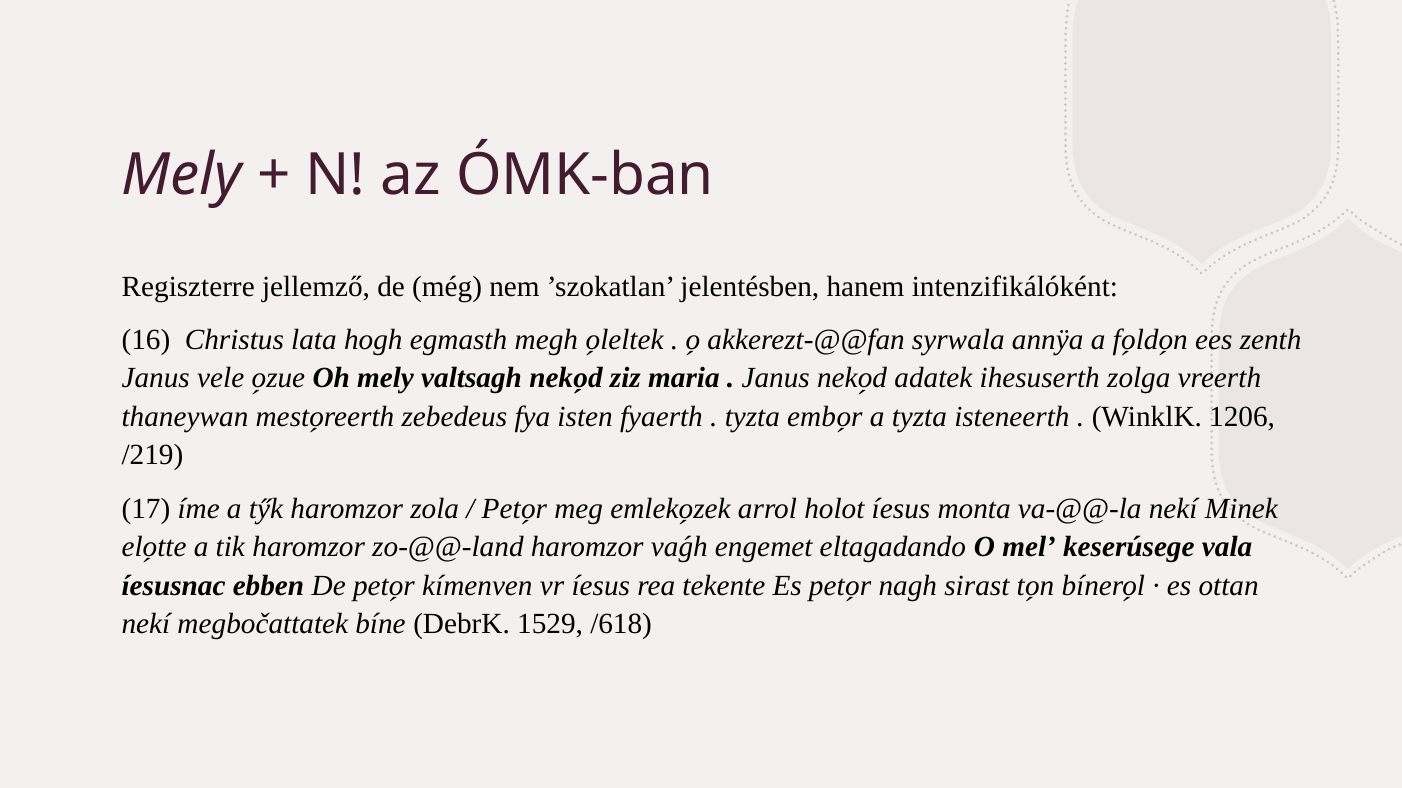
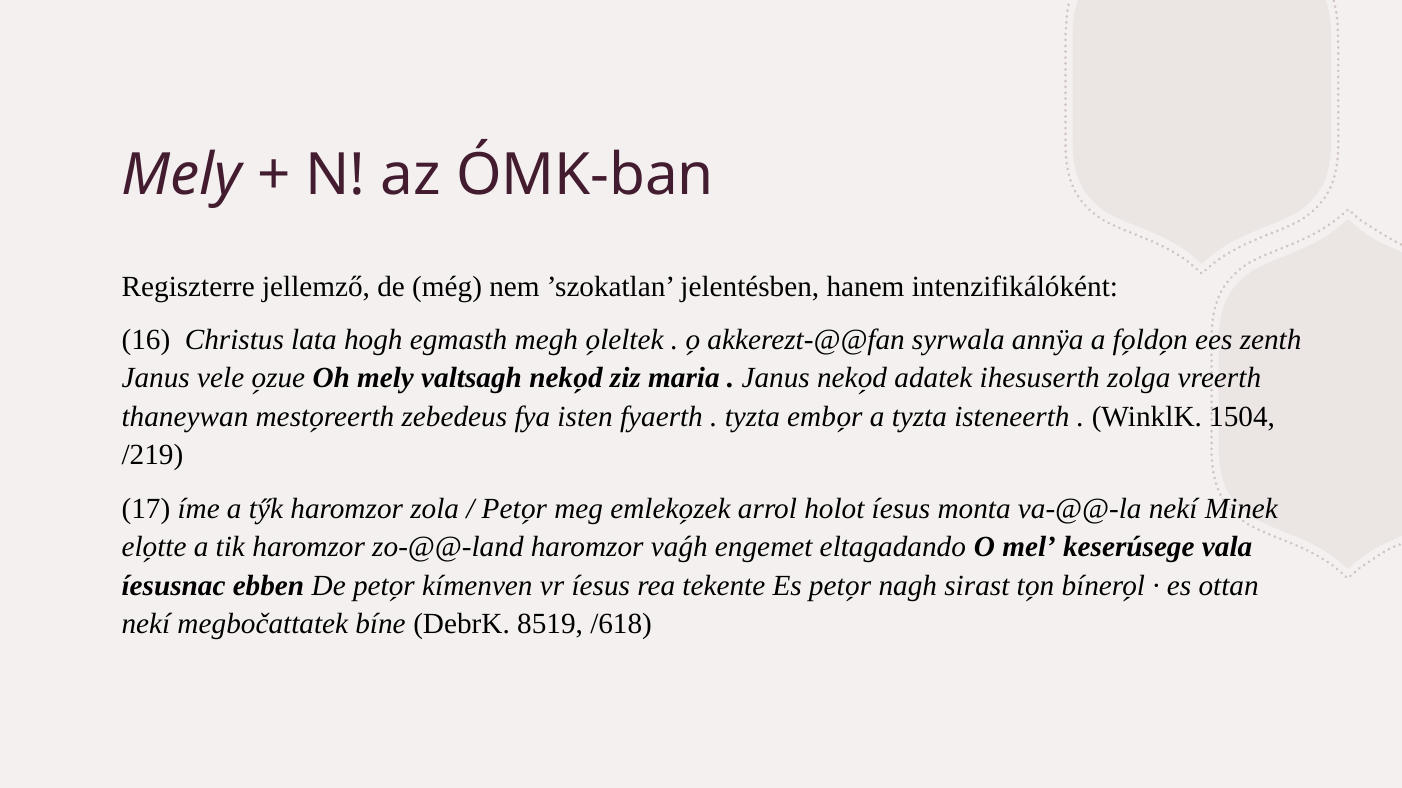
1206: 1206 -> 1504
1529: 1529 -> 8519
